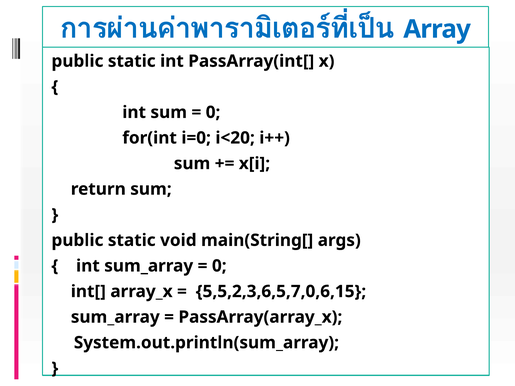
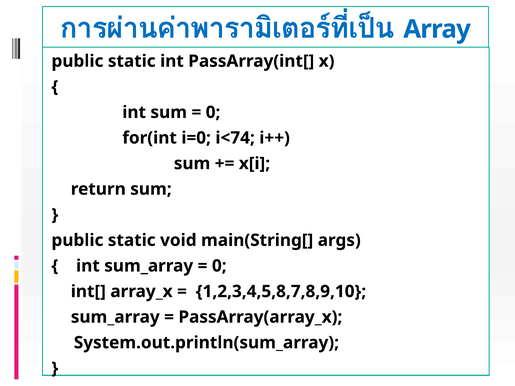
i<20: i<20 -> i<74
5,5,2,3,6,5,7,0,6,15: 5,5,2,3,6,5,7,0,6,15 -> 1,2,3,4,5,8,7,8,9,10
